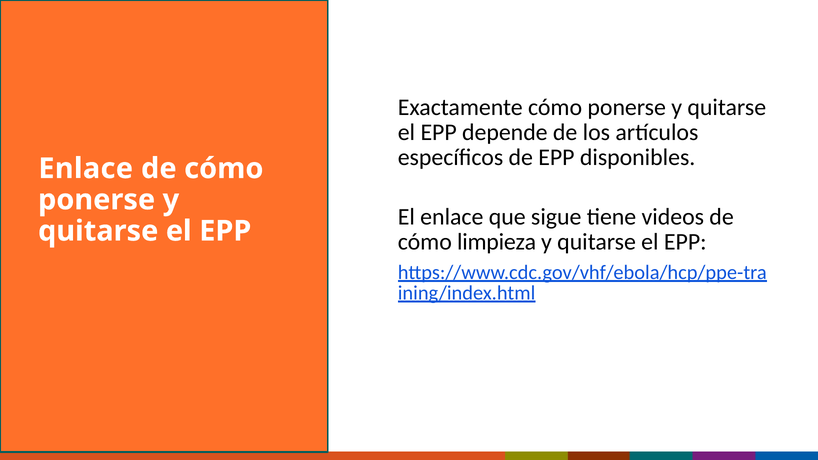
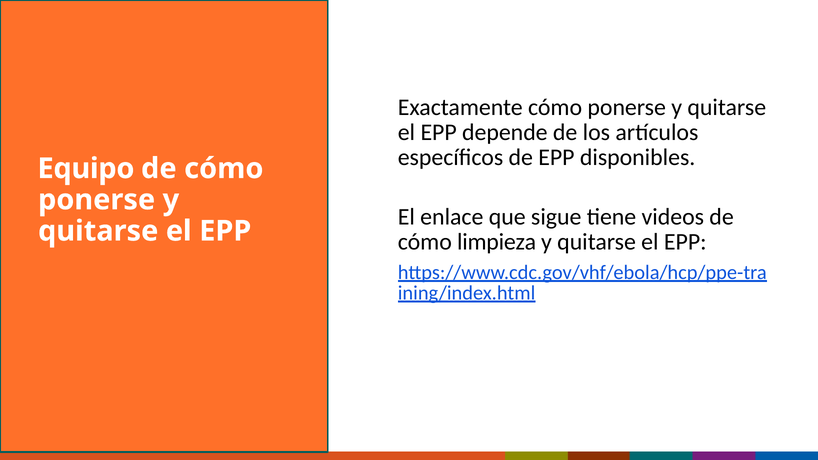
Enlace at (86, 169): Enlace -> Equipo
